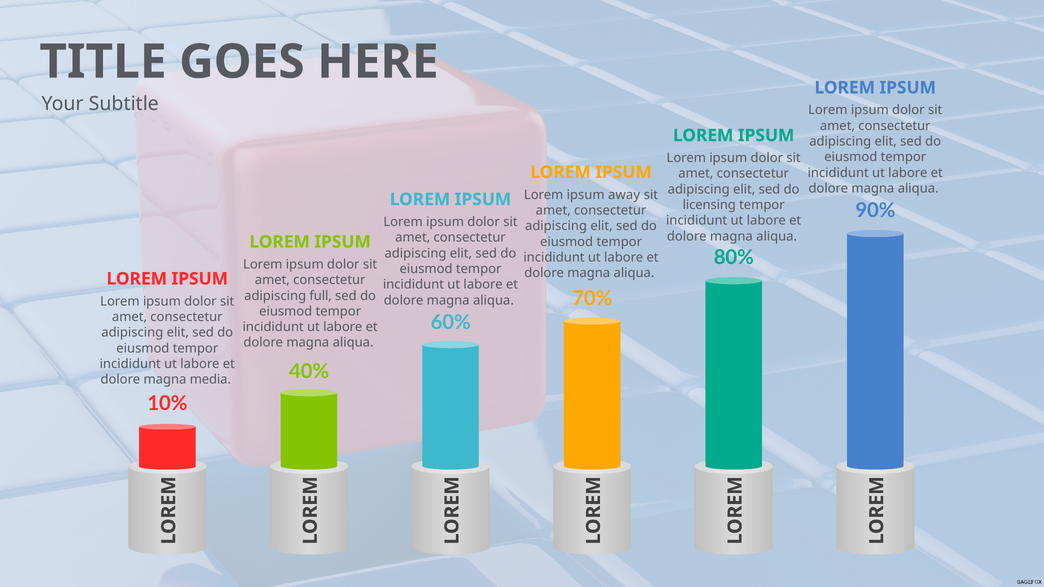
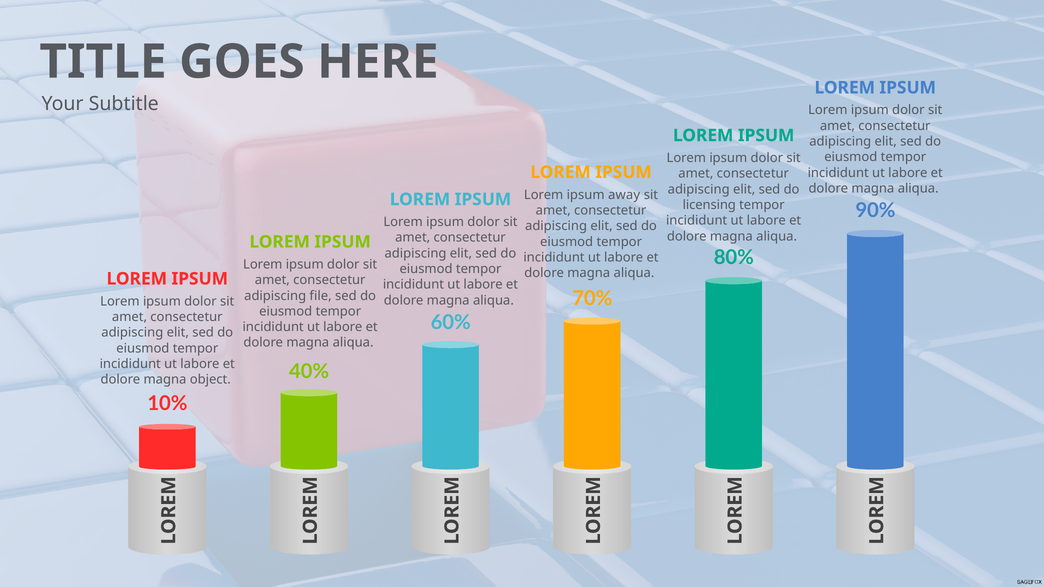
full: full -> file
media: media -> object
